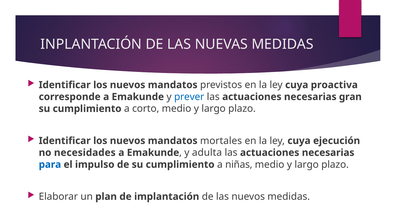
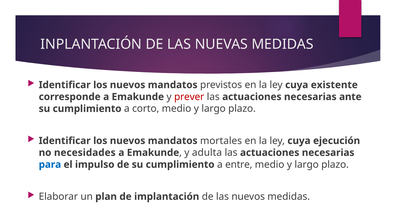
proactiva: proactiva -> existente
prever colour: blue -> red
gran: gran -> ante
niñas: niñas -> entre
